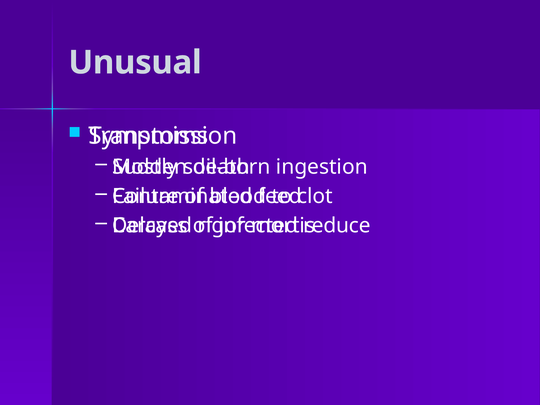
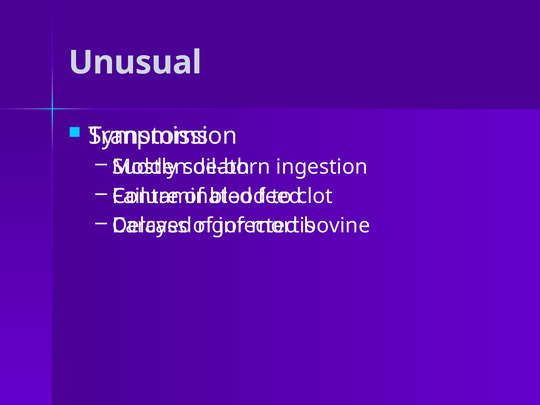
reduce: reduce -> bovine
